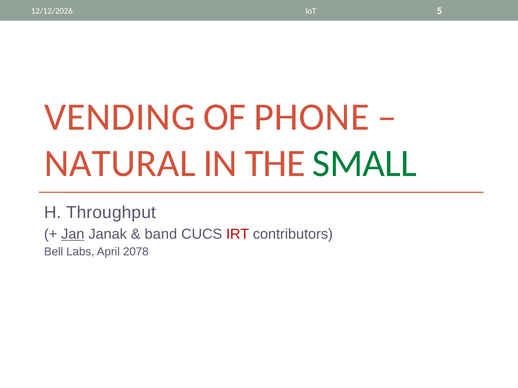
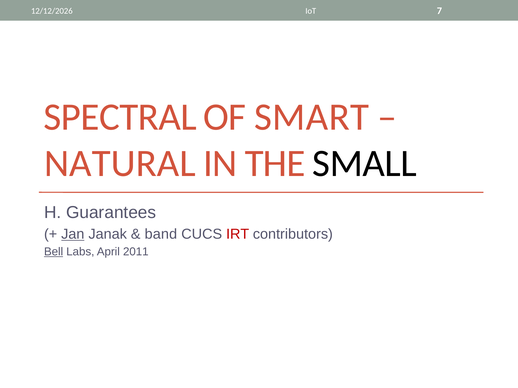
5: 5 -> 7
VENDING: VENDING -> SPECTRAL
PHONE: PHONE -> SMART
SMALL colour: green -> black
Throughput: Throughput -> Guarantees
Bell underline: none -> present
2078: 2078 -> 2011
